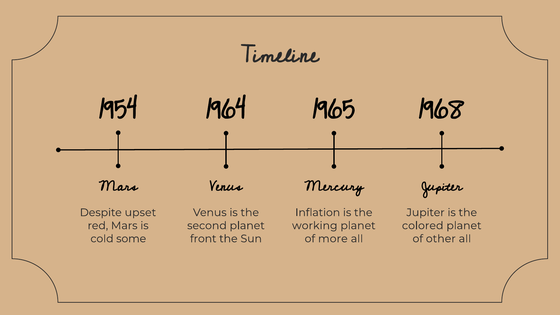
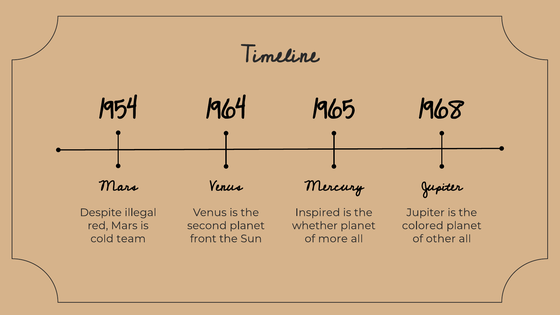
upset: upset -> illegal
Inflation: Inflation -> Inspired
working: working -> whether
some: some -> team
